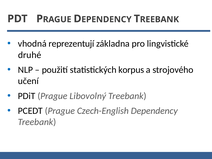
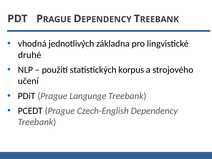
reprezentují: reprezentují -> jednotlivých
Libovolný: Libovolný -> Langunge
